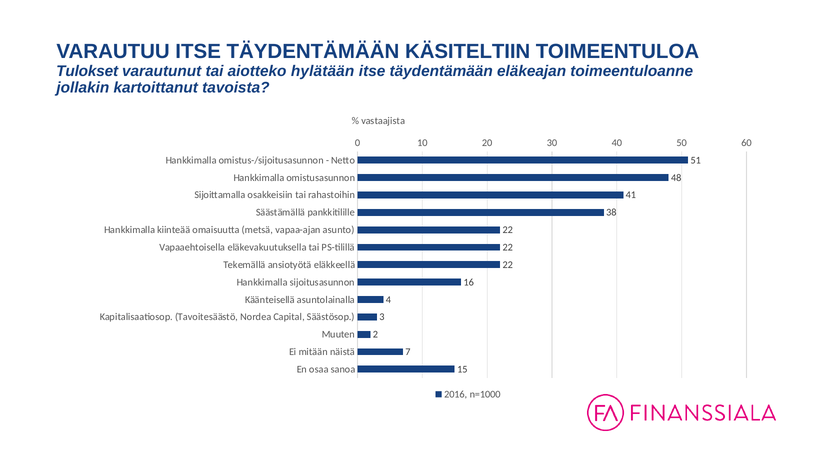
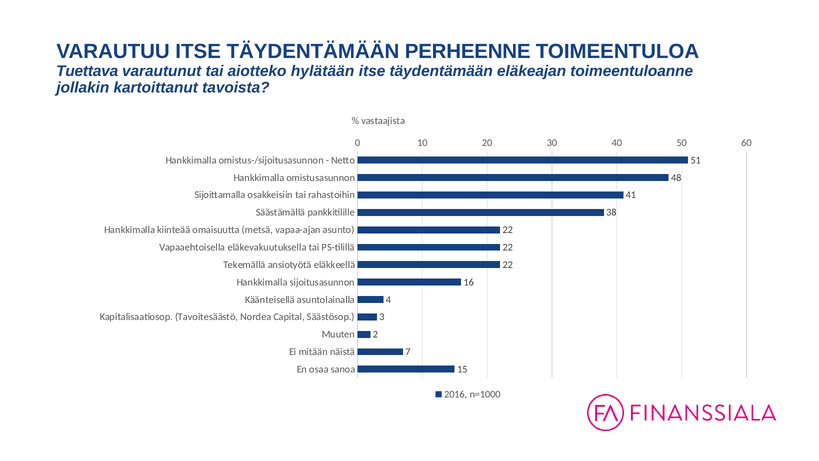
KÄSITELTIIN: KÄSITELTIIN -> PERHEENNE
Tulokset: Tulokset -> Tuettava
